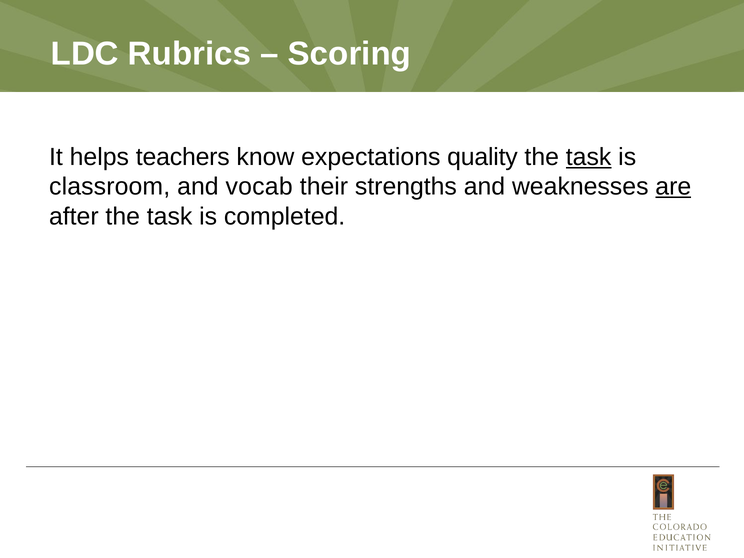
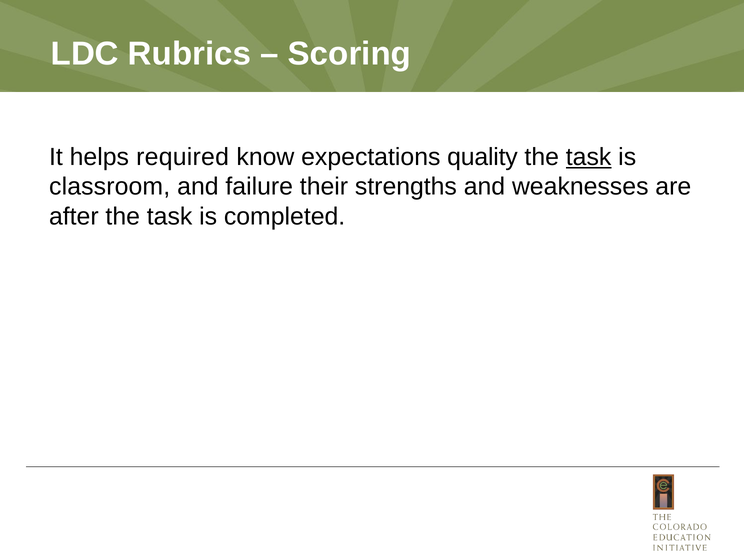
teachers: teachers -> required
vocab: vocab -> failure
are underline: present -> none
